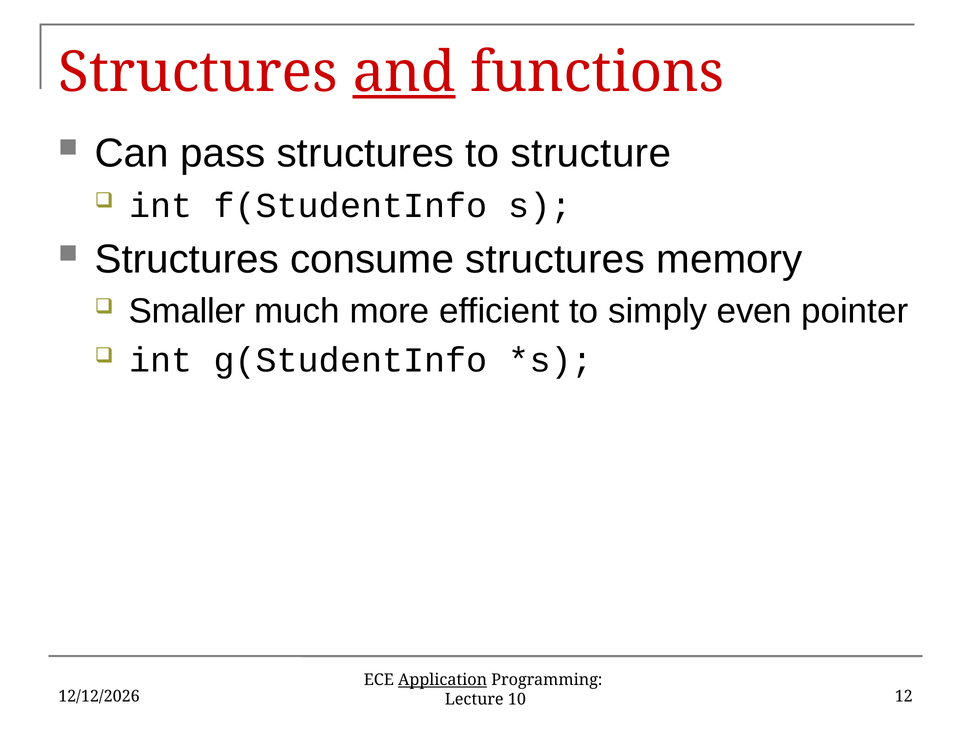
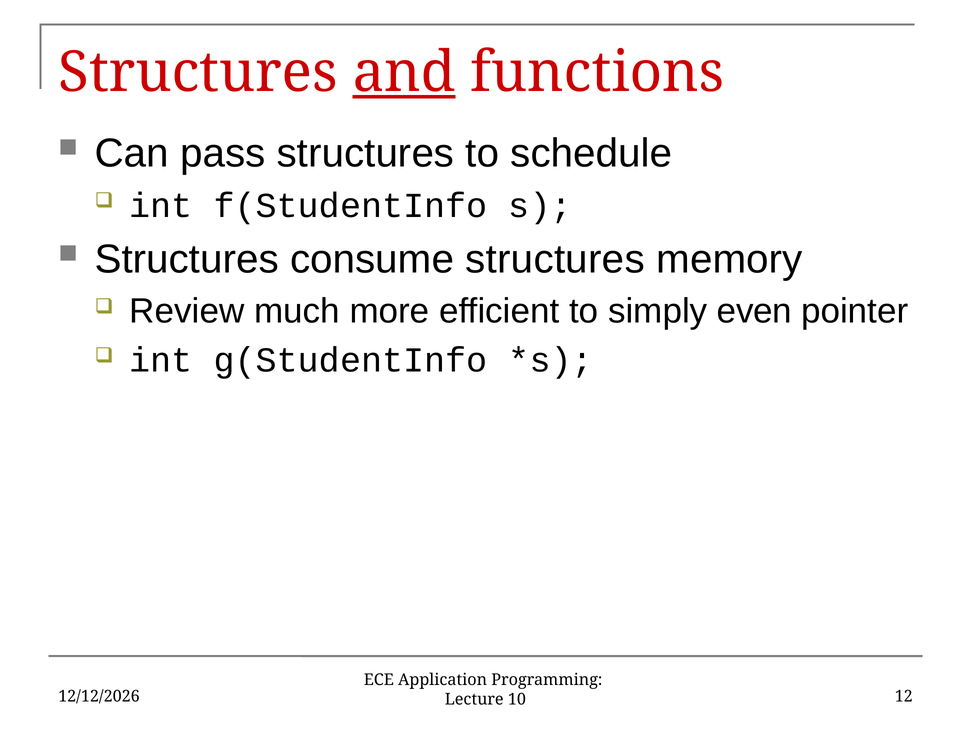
structure: structure -> schedule
Smaller: Smaller -> Review
Application underline: present -> none
